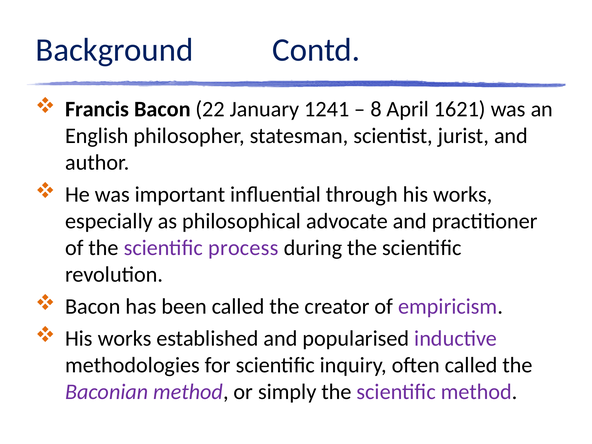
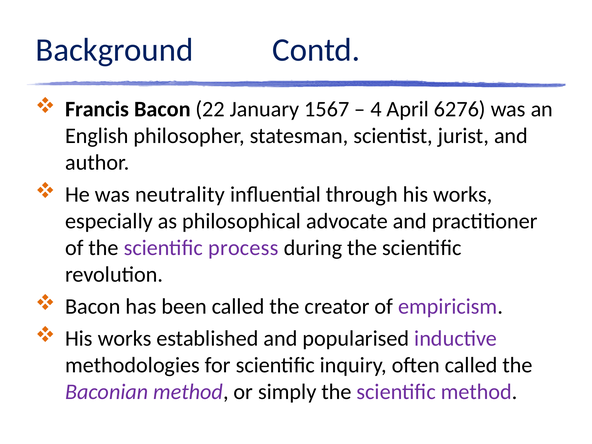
1241: 1241 -> 1567
8: 8 -> 4
1621: 1621 -> 6276
important: important -> neutrality
